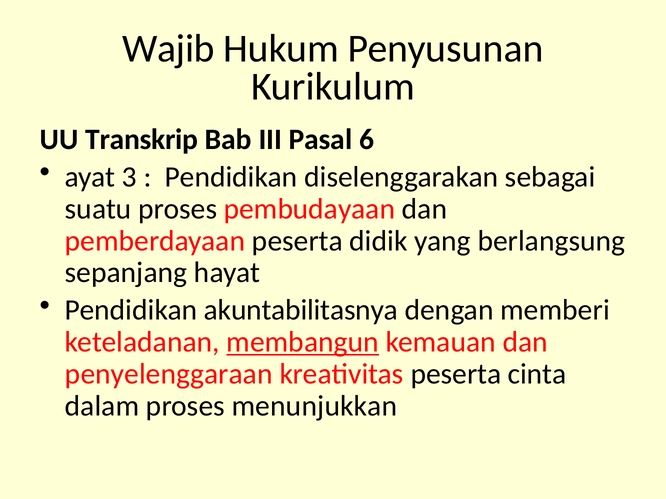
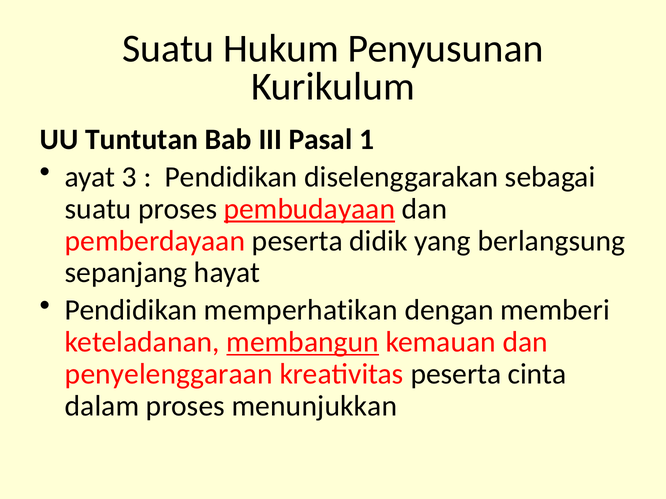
Wajib at (168, 48): Wajib -> Suatu
Transkrip: Transkrip -> Tuntutan
6: 6 -> 1
pembudayaan underline: none -> present
akuntabilitasnya: akuntabilitasnya -> memperhatikan
